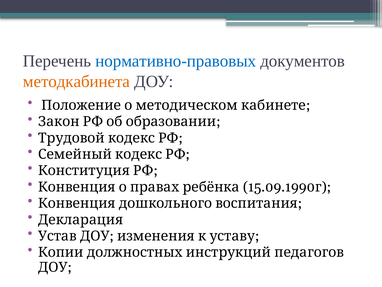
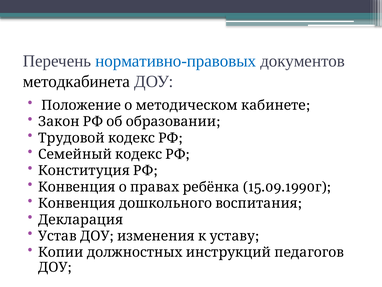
методкабинета colour: orange -> black
